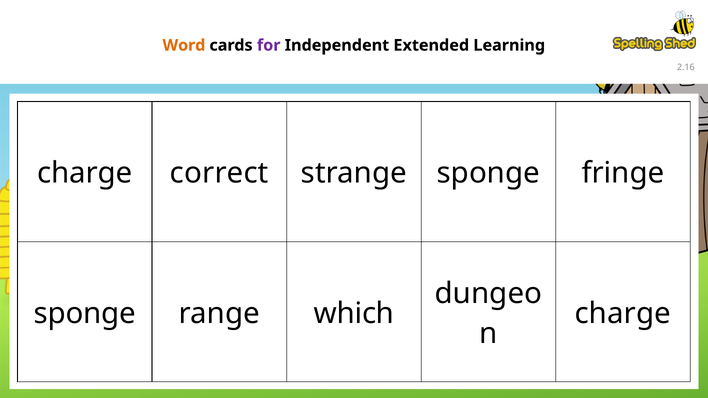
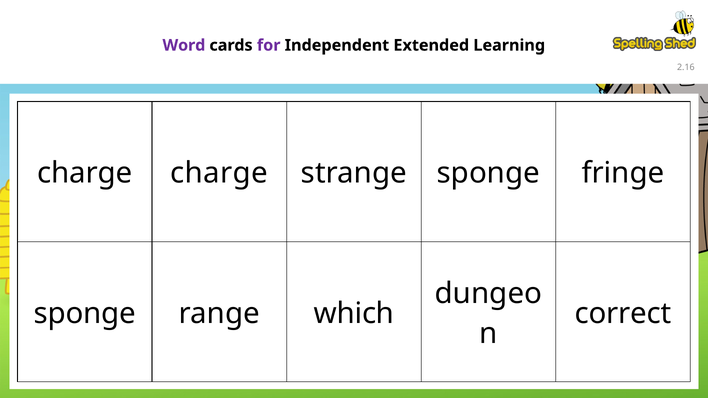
Word colour: orange -> purple
charge correct: correct -> charge
charge at (623, 314): charge -> correct
